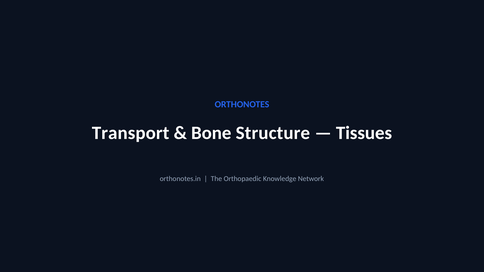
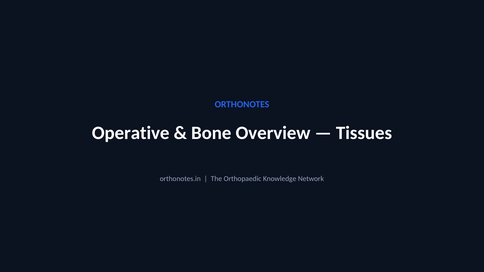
Transport: Transport -> Operative
Structure: Structure -> Overview
